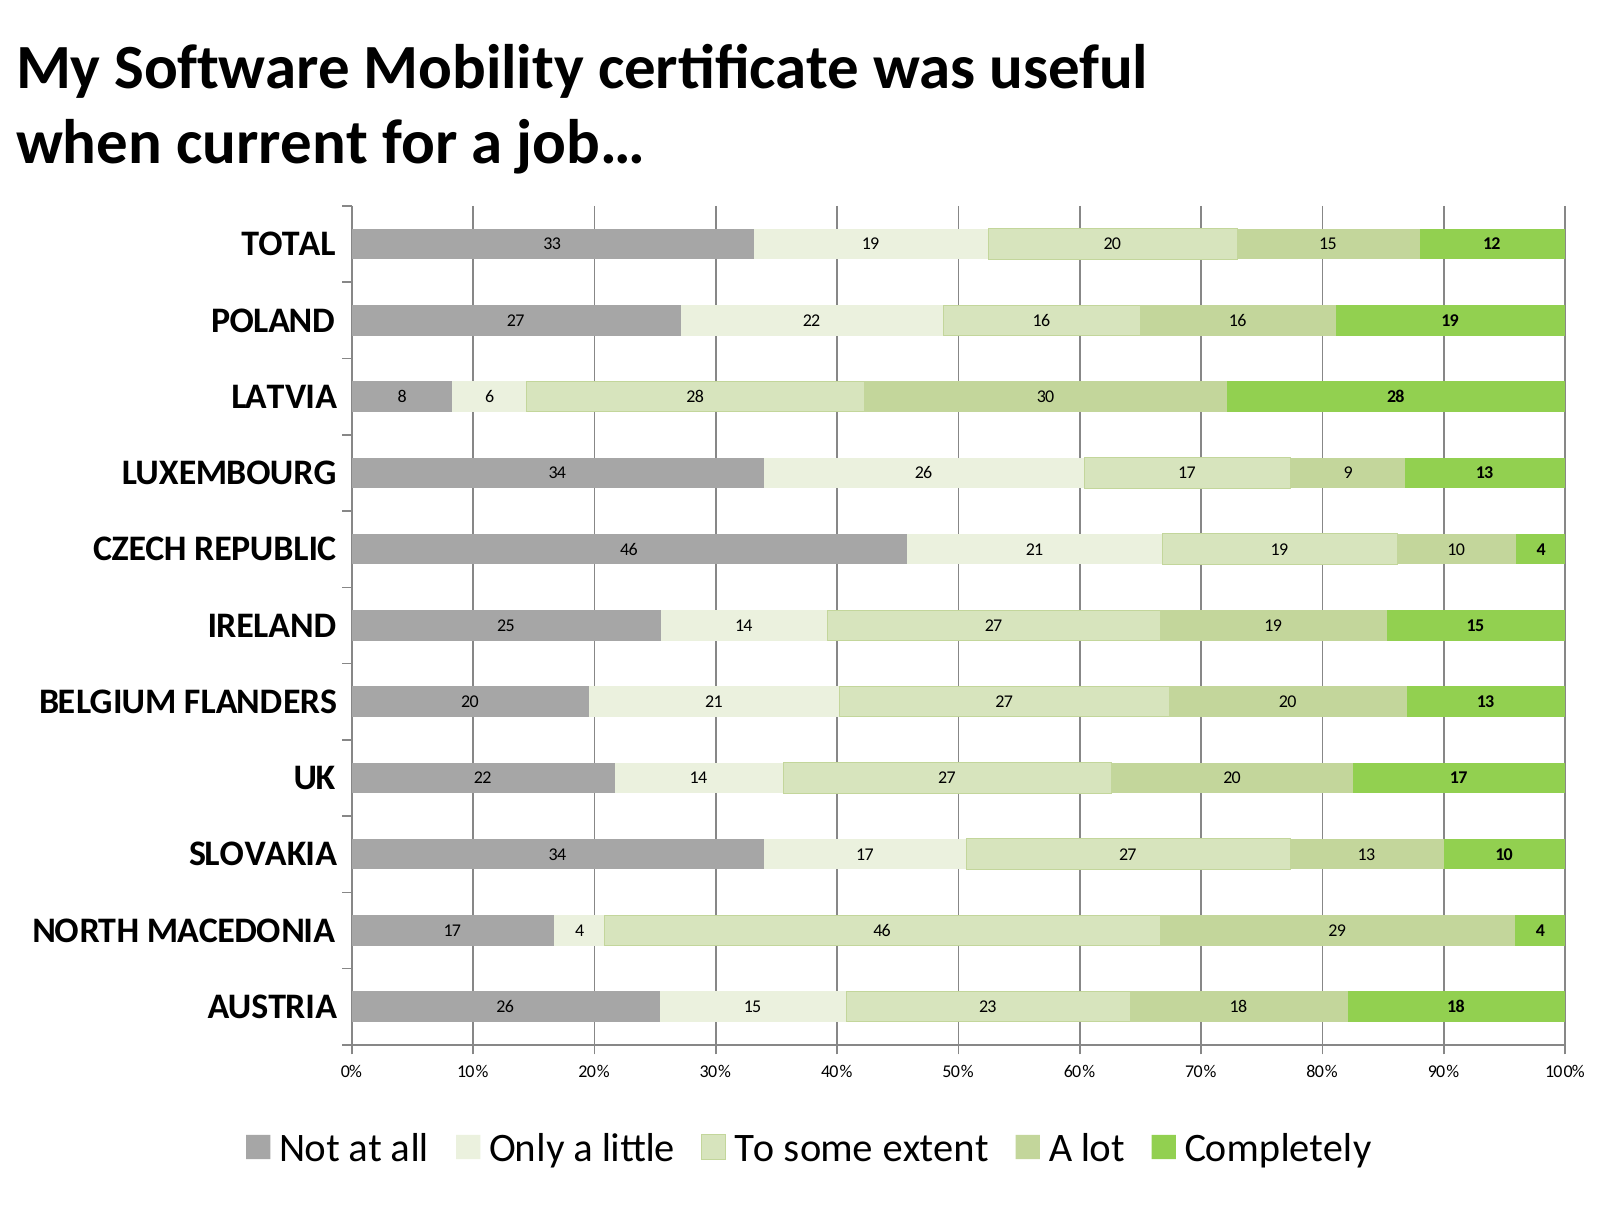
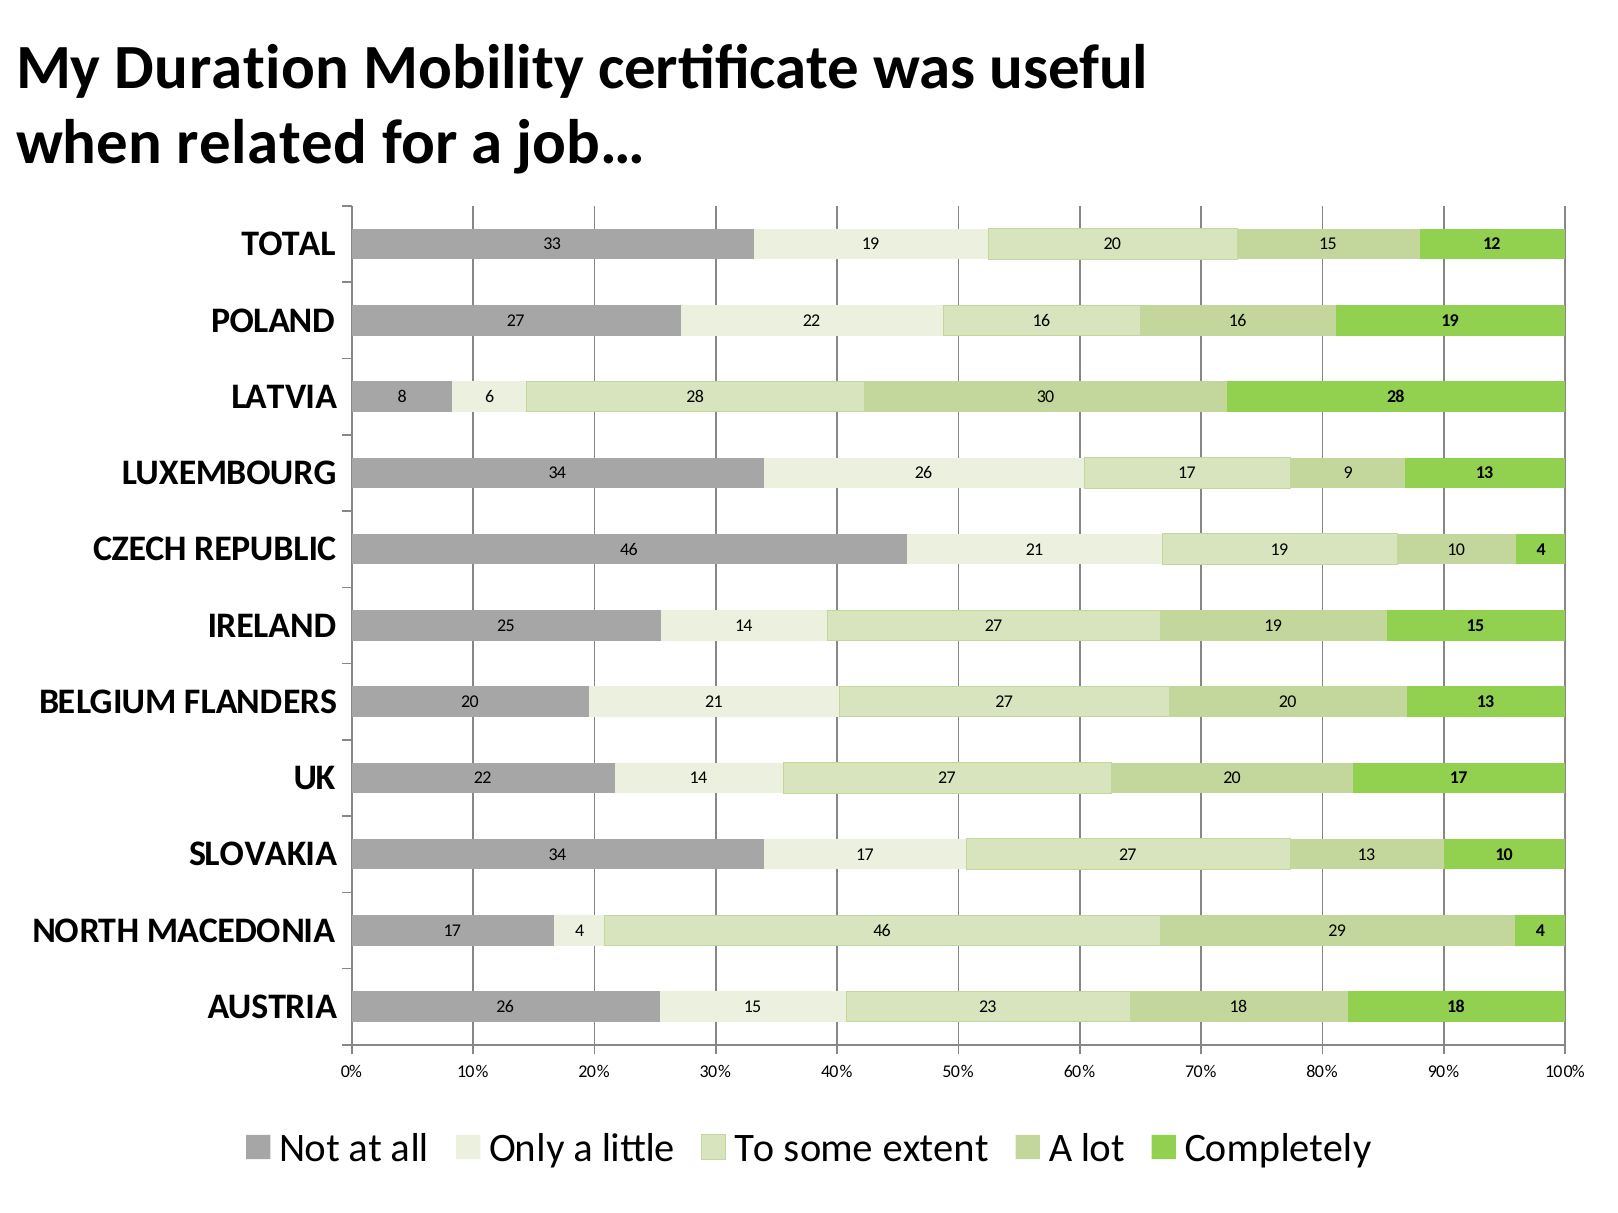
Software: Software -> Duration
current: current -> related
